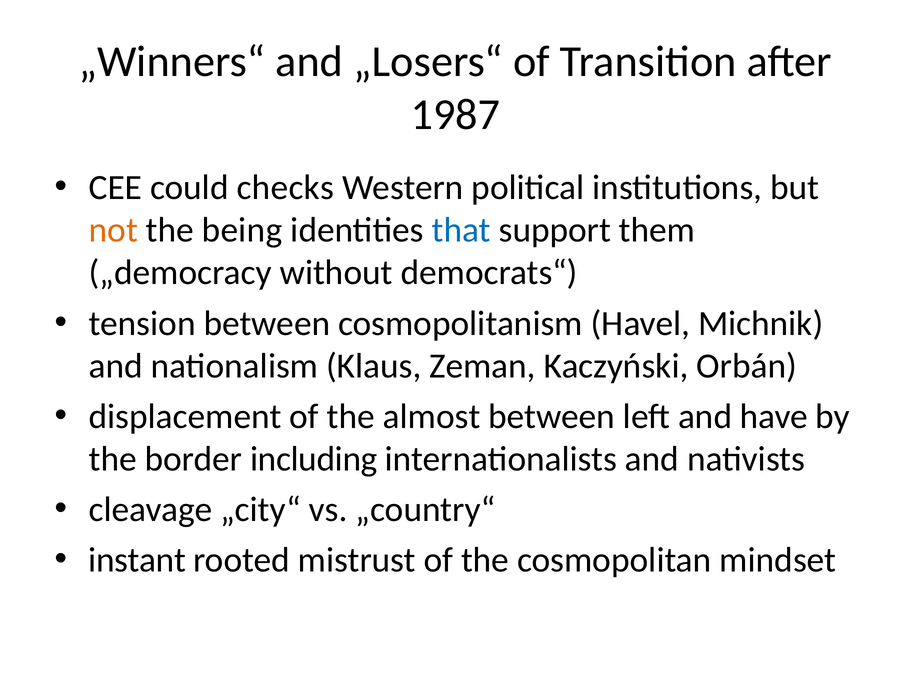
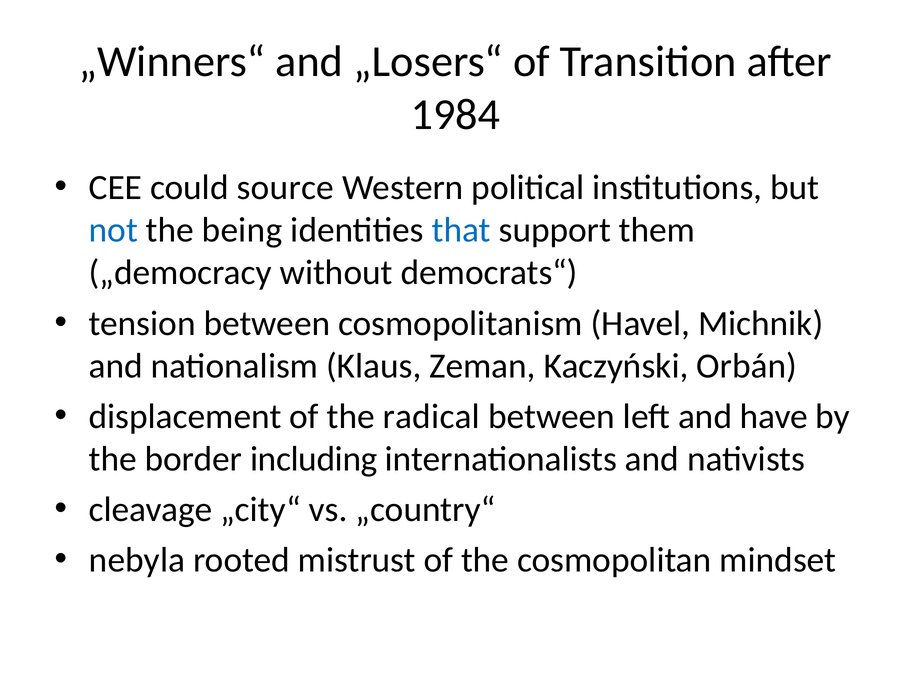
1987: 1987 -> 1984
checks: checks -> source
not colour: orange -> blue
almost: almost -> radical
instant: instant -> nebyla
